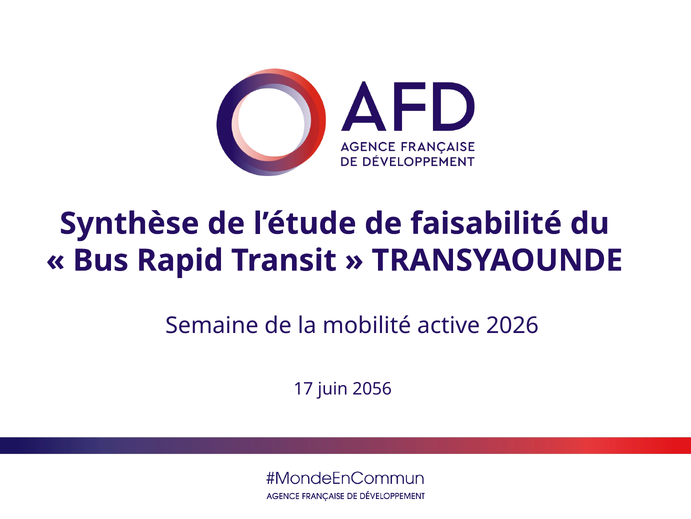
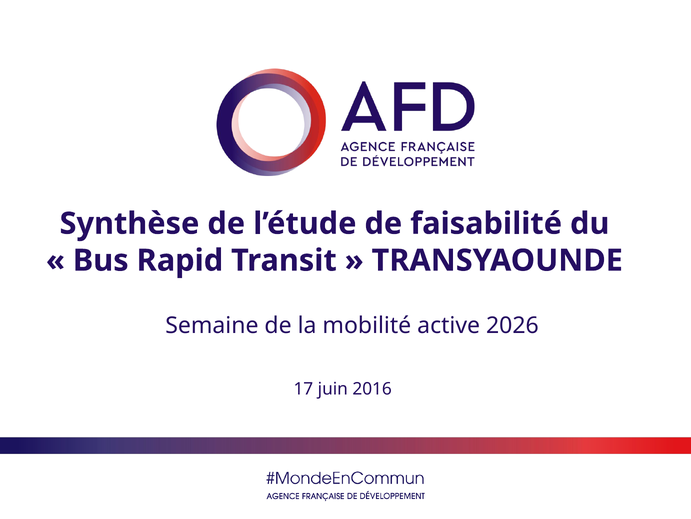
2056: 2056 -> 2016
